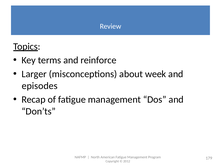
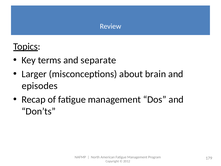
reinforce: reinforce -> separate
week: week -> brain
